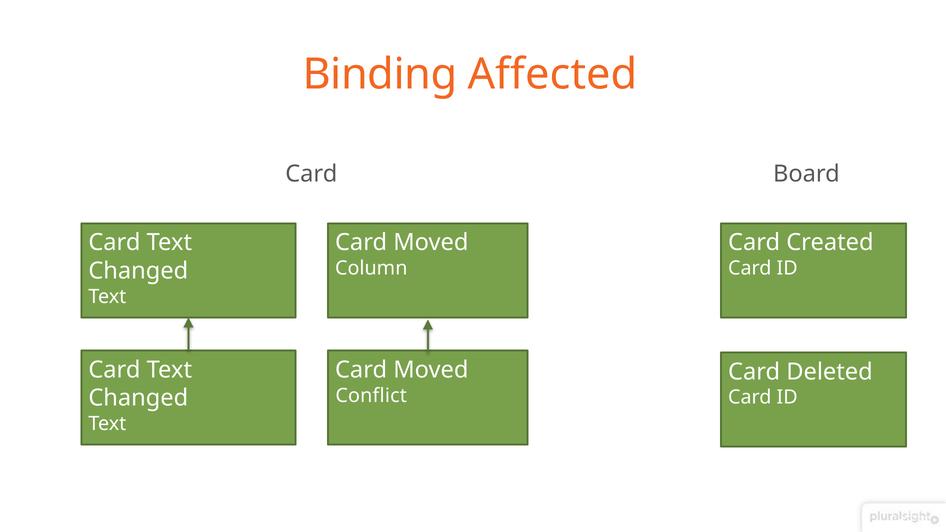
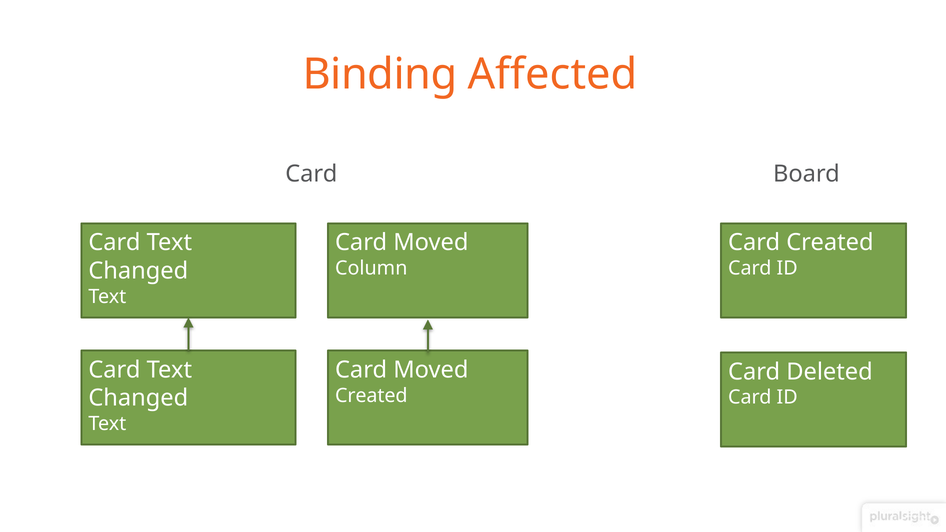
Conflict at (371, 396): Conflict -> Created
